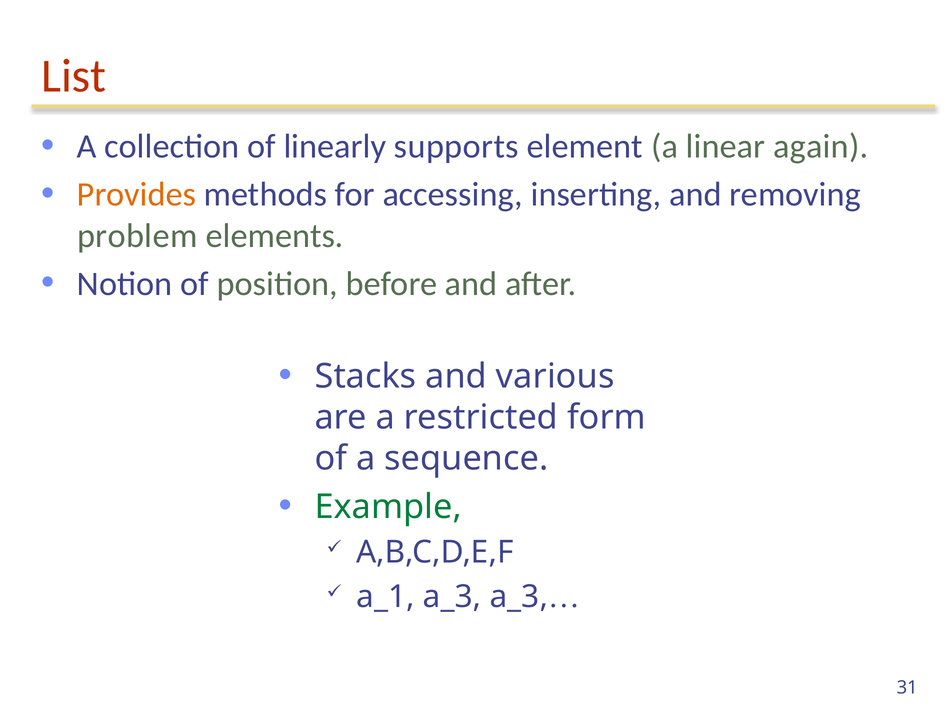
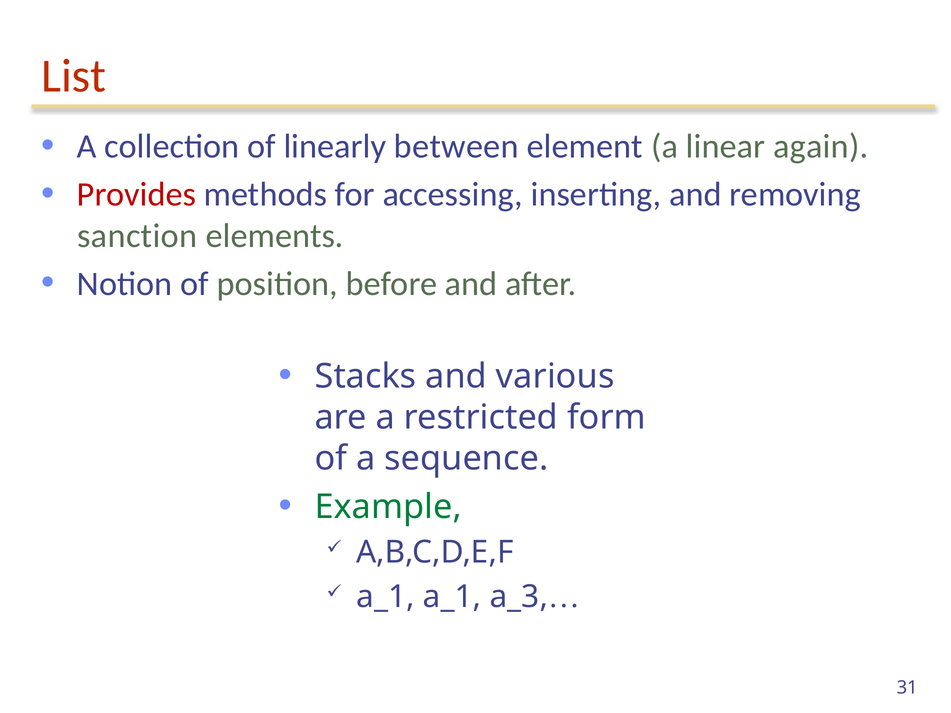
supports: supports -> between
Provides colour: orange -> red
problem: problem -> sanction
a_1 a_3: a_3 -> a_1
